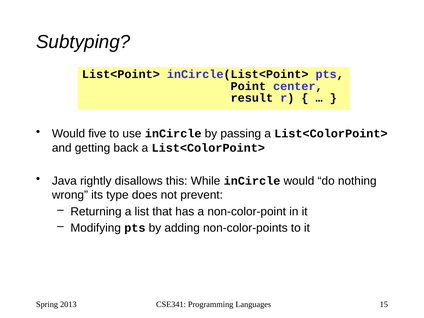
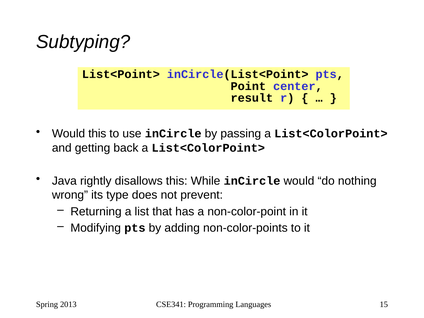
Would five: five -> this
